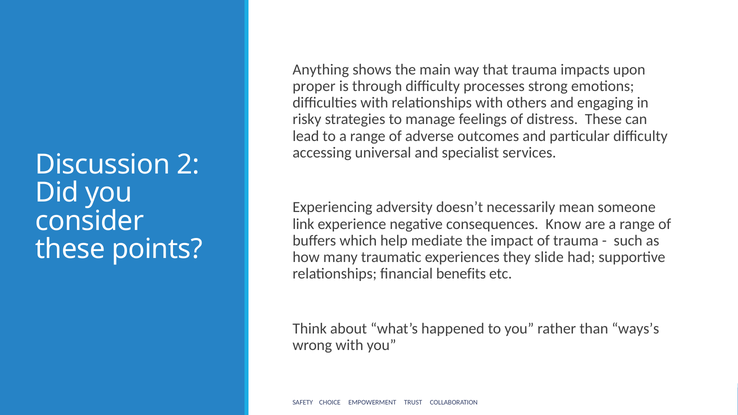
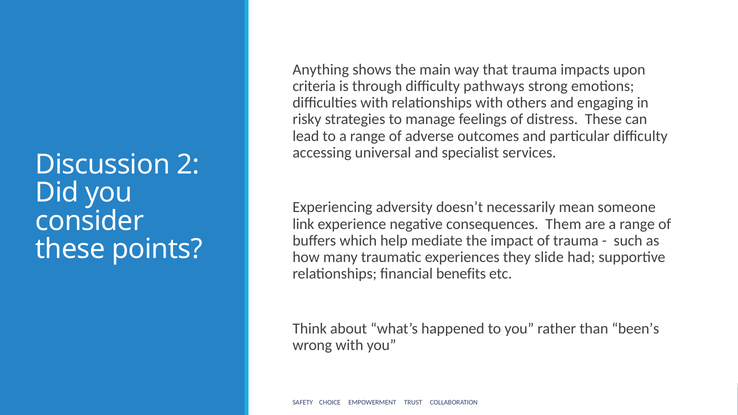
proper: proper -> criteria
processes: processes -> pathways
Know: Know -> Them
ways’s: ways’s -> been’s
